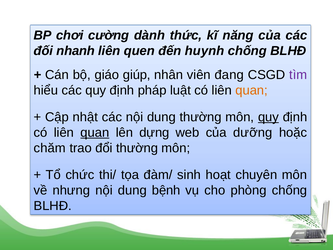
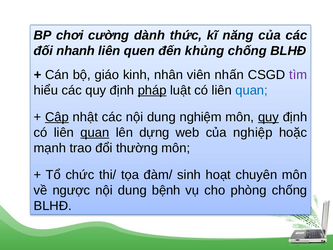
huynh: huynh -> khủng
giúp: giúp -> kinh
đang: đang -> nhấn
pháp underline: none -> present
quan at (252, 90) colour: orange -> blue
Cập underline: none -> present
dung thường: thường -> nghiệm
dưỡng: dưỡng -> nghiệp
chăm: chăm -> mạnh
nhưng: nhưng -> ngược
